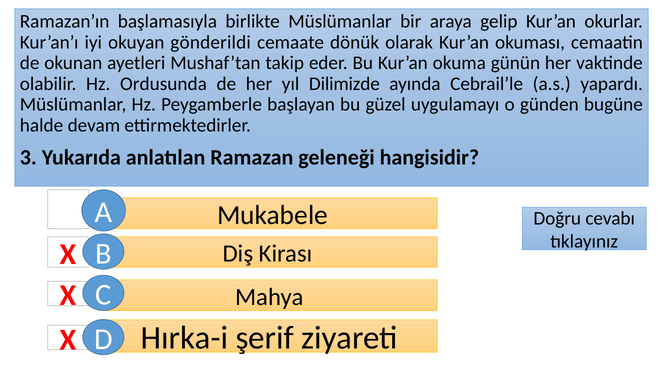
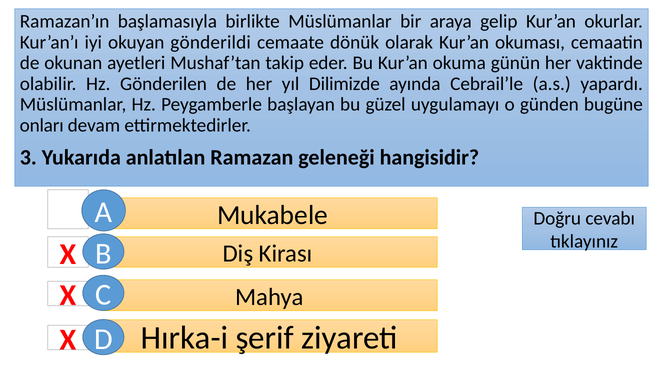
Ordusunda: Ordusunda -> Gönderilen
halde: halde -> onları
